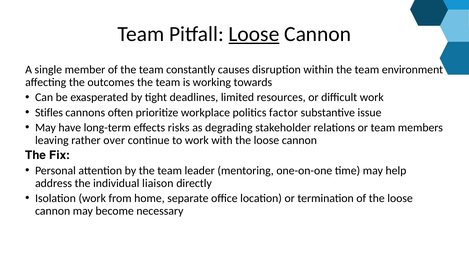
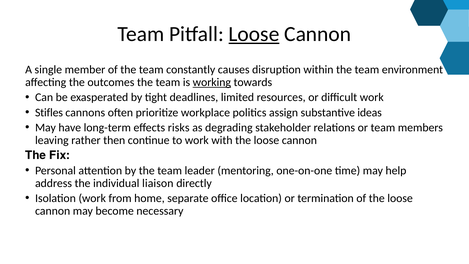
working underline: none -> present
factor: factor -> assign
issue: issue -> ideas
over: over -> then
